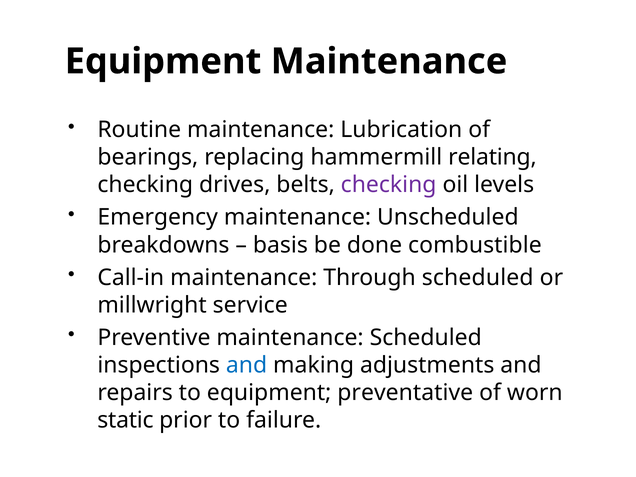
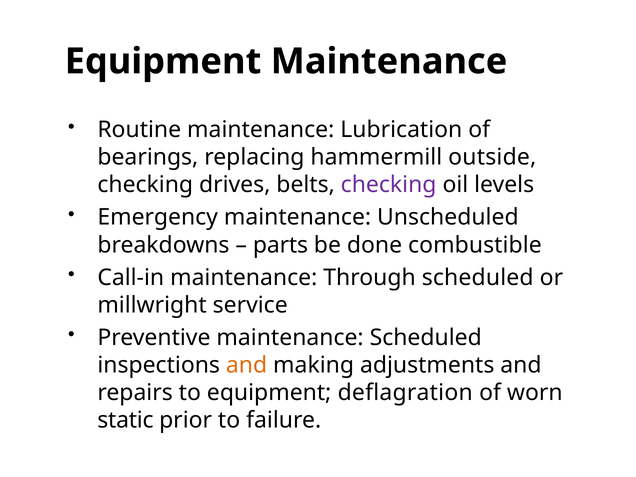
relating: relating -> outside
basis: basis -> parts
and at (247, 365) colour: blue -> orange
preventative: preventative -> deflagration
